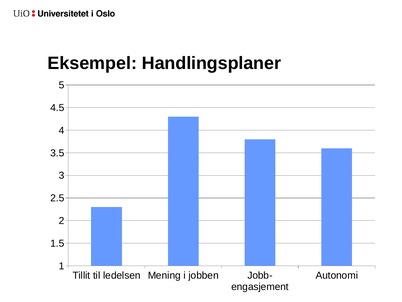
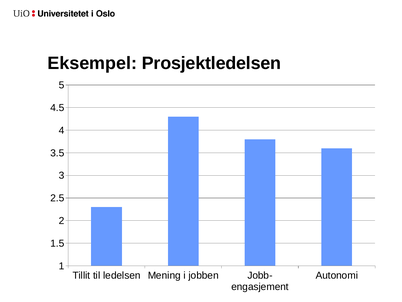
Handlingsplaner: Handlingsplaner -> Prosjektledelsen
